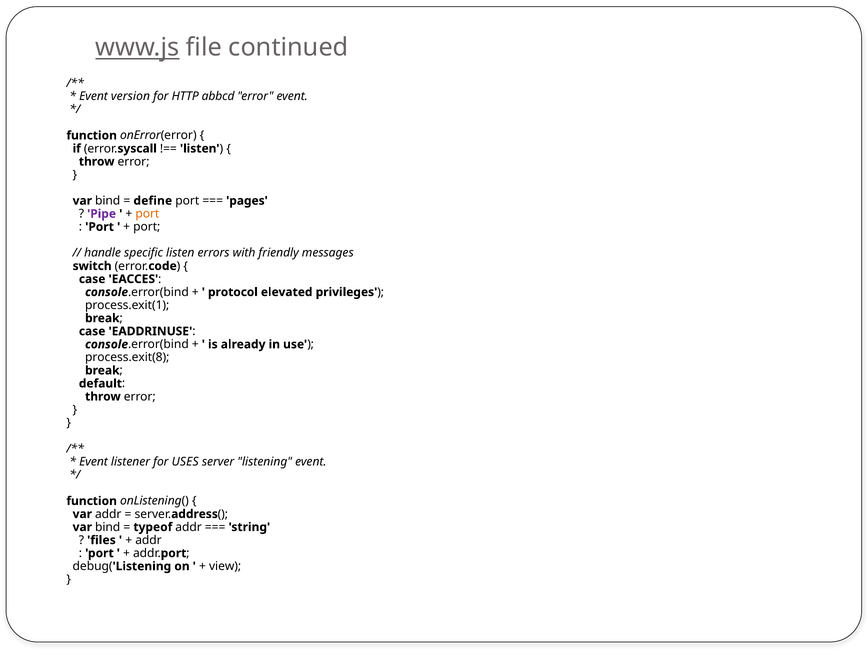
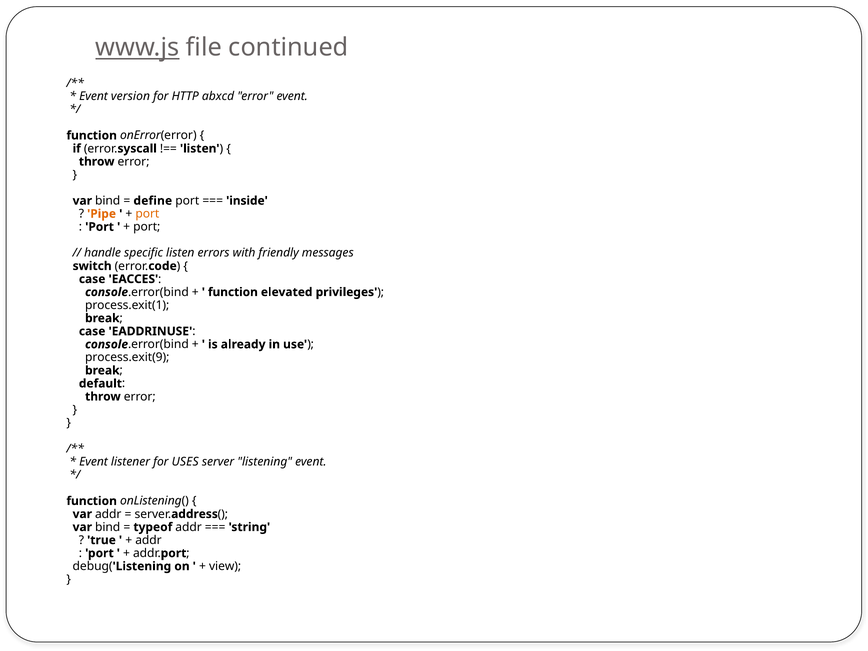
abbcd: abbcd -> abxcd
pages: pages -> inside
Pipe colour: purple -> orange
protocol at (233, 292): protocol -> function
process.exit(8: process.exit(8 -> process.exit(9
files: files -> true
